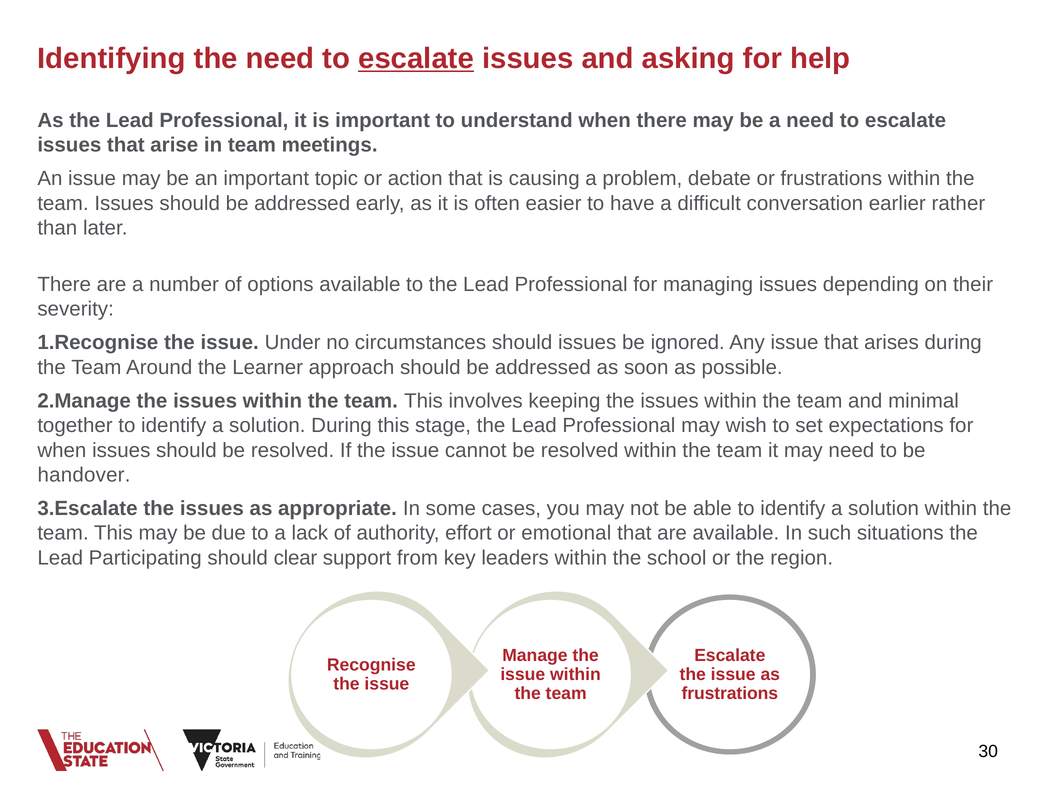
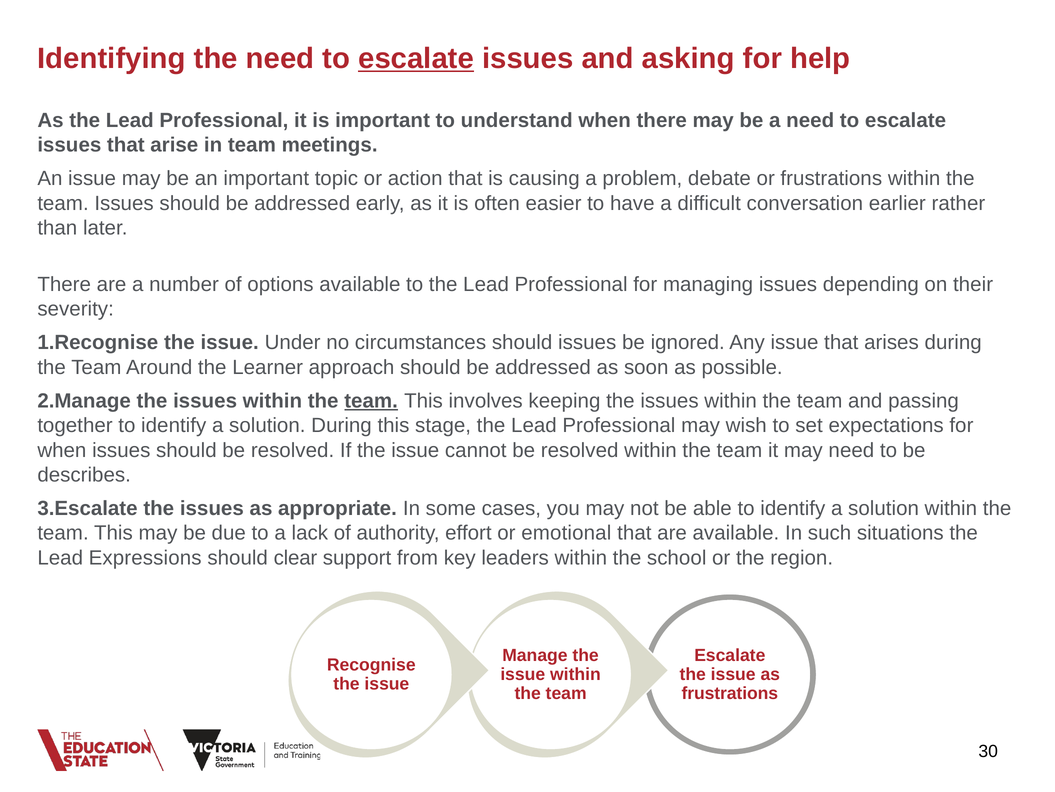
team at (371, 400) underline: none -> present
minimal: minimal -> passing
handover: handover -> describes
Participating: Participating -> Expressions
